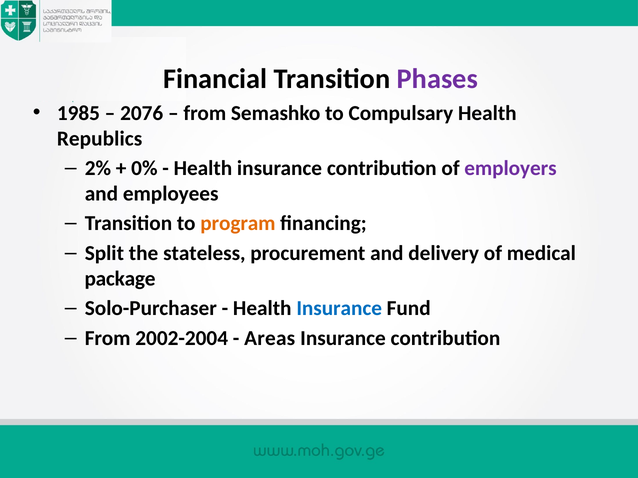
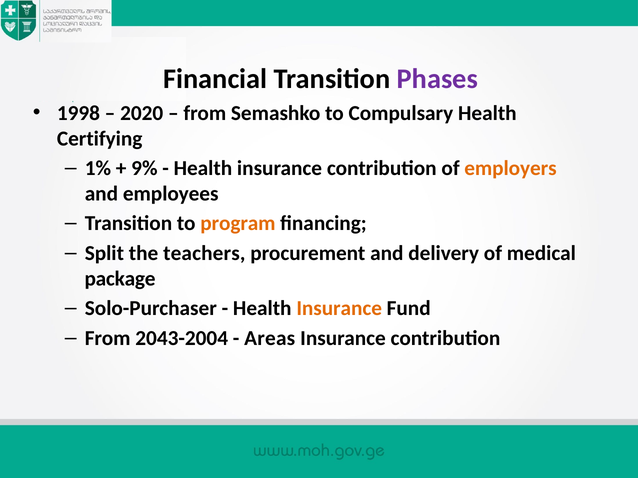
1985: 1985 -> 1998
2076: 2076 -> 2020
Republics: Republics -> Certifying
2%: 2% -> 1%
0%: 0% -> 9%
employers colour: purple -> orange
stateless: stateless -> teachers
Insurance at (339, 309) colour: blue -> orange
2002-2004: 2002-2004 -> 2043-2004
